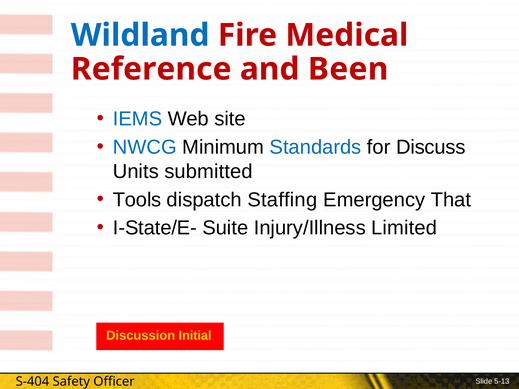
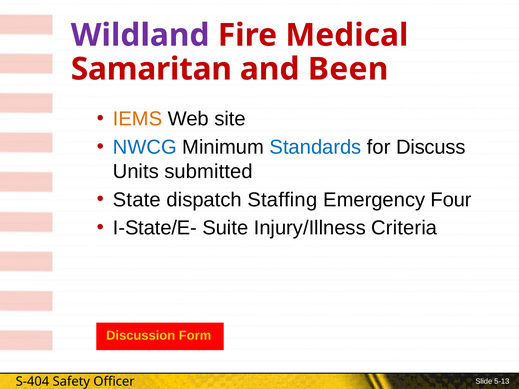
Wildland colour: blue -> purple
Reference: Reference -> Samaritan
IEMS colour: blue -> orange
Tools: Tools -> State
That: That -> Four
Limited: Limited -> Criteria
Initial: Initial -> Form
